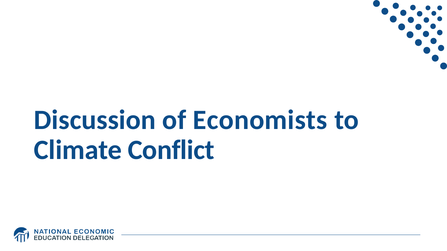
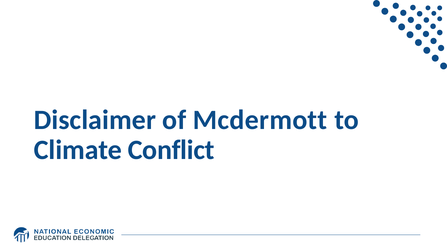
Discussion: Discussion -> Disclaimer
Economists: Economists -> Mcdermott
